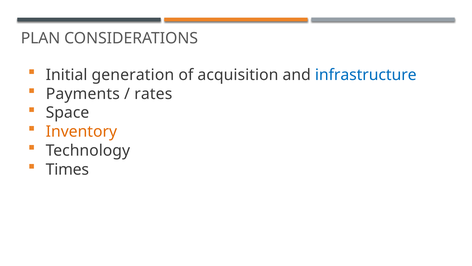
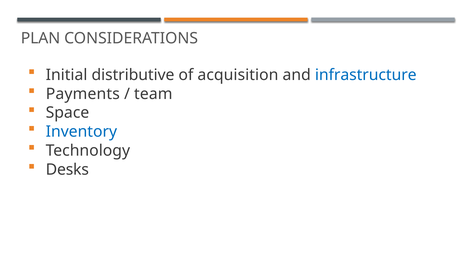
generation: generation -> distributive
rates: rates -> team
Inventory colour: orange -> blue
Times: Times -> Desks
